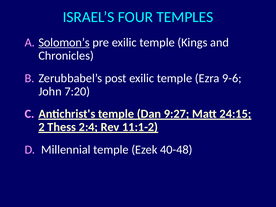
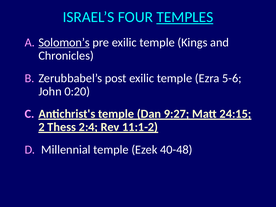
TEMPLES underline: none -> present
9-6: 9-6 -> 5-6
7:20: 7:20 -> 0:20
